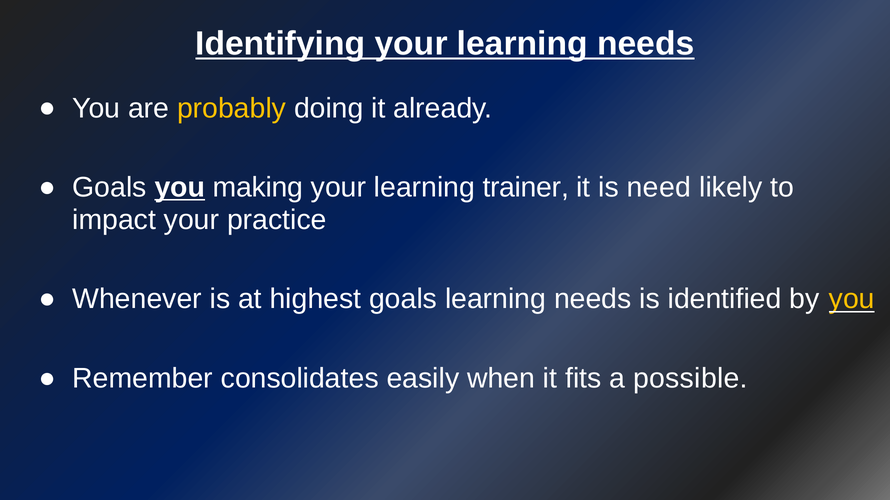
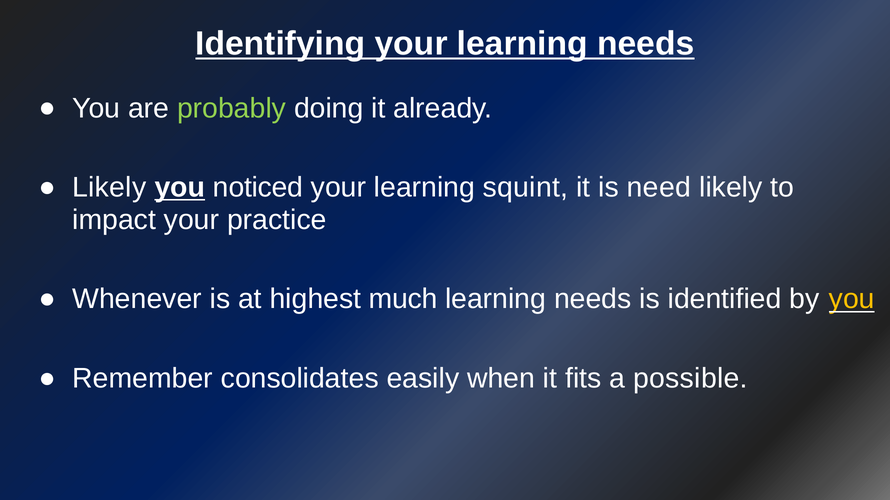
probably colour: yellow -> light green
Goals at (109, 188): Goals -> Likely
making: making -> noticed
trainer: trainer -> squint
highest goals: goals -> much
